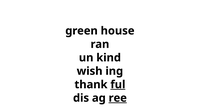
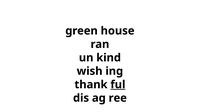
ree underline: present -> none
